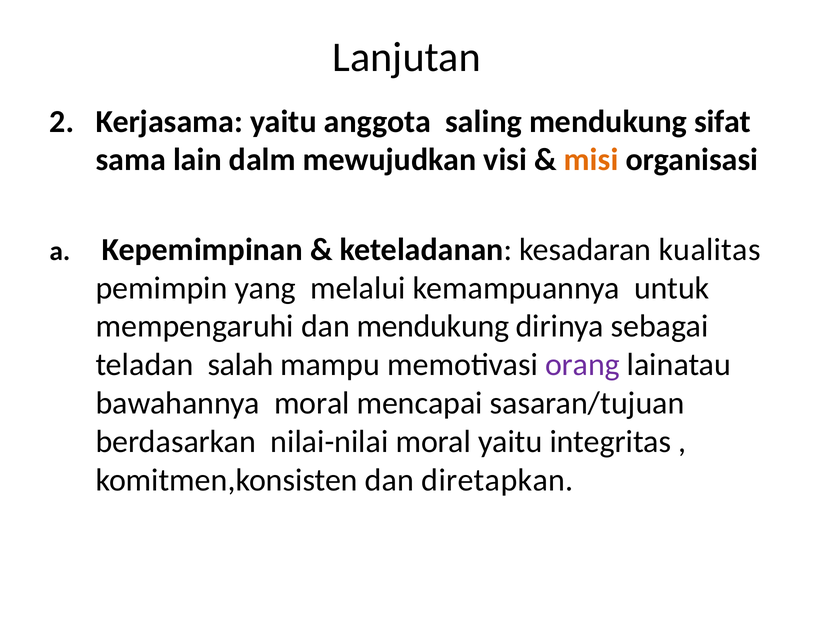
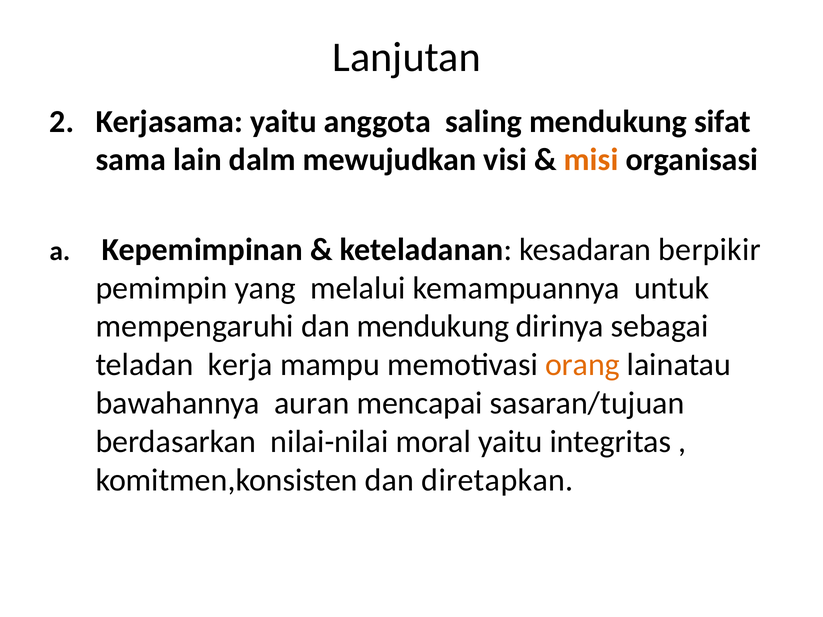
kualitas: kualitas -> berpikir
salah: salah -> kerja
orang colour: purple -> orange
bawahannya moral: moral -> auran
